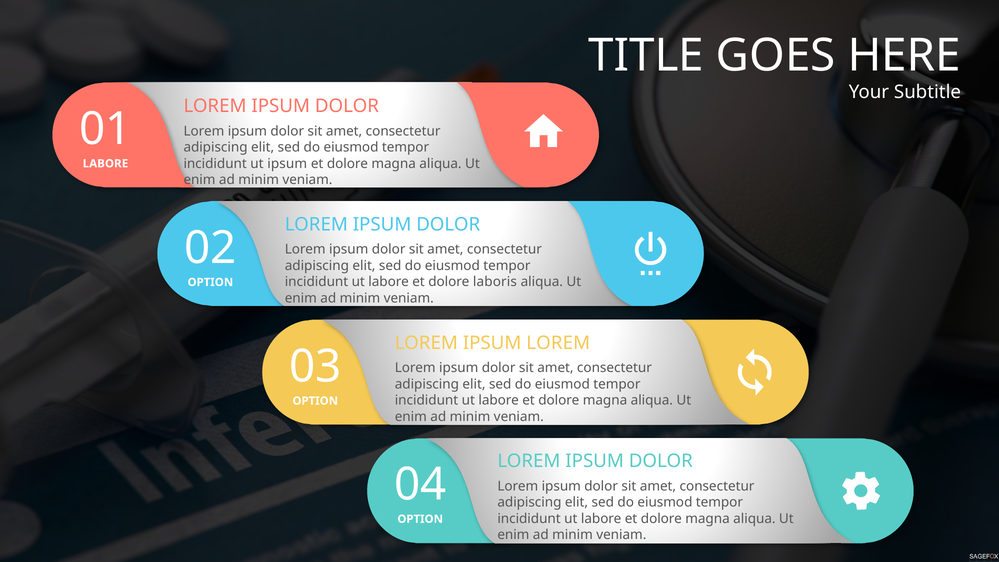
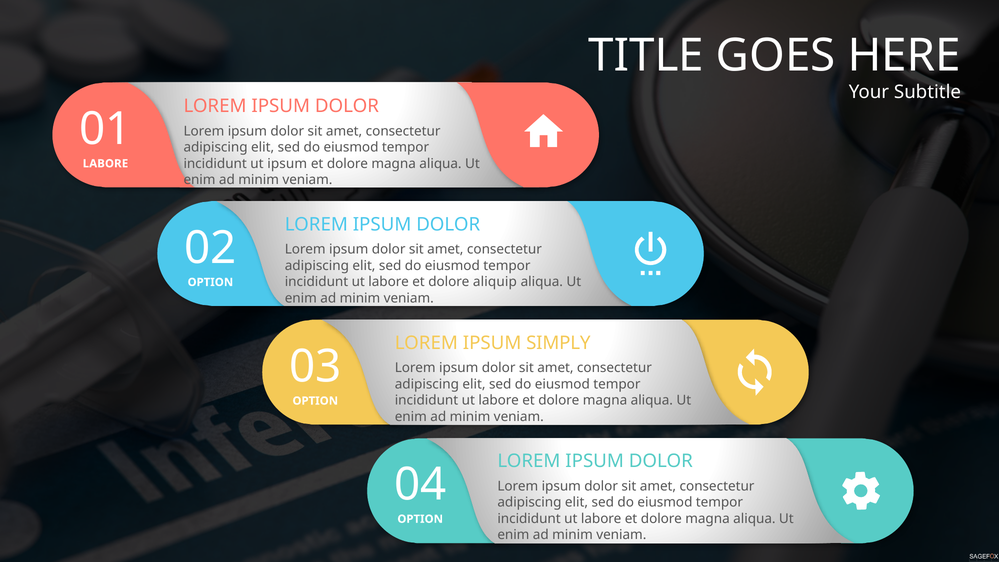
laboris: laboris -> aliquip
IPSUM LOREM: LOREM -> SIMPLY
